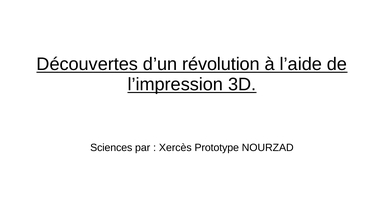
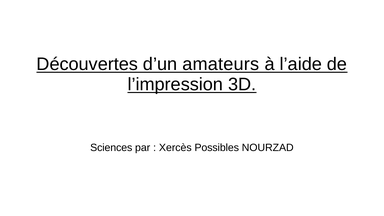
révolution: révolution -> amateurs
Prototype: Prototype -> Possibles
